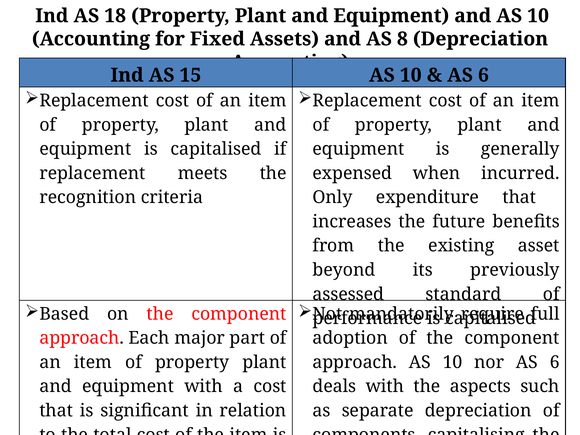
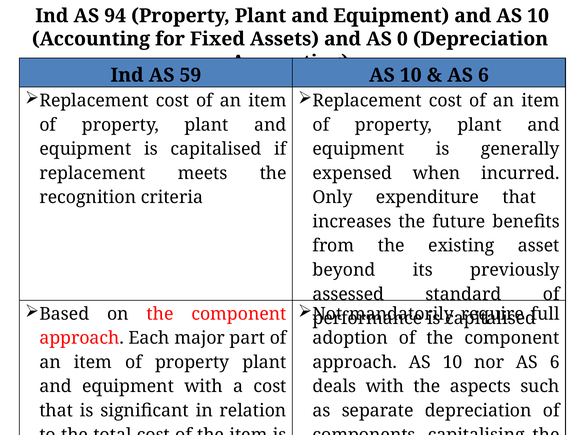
18: 18 -> 94
8: 8 -> 0
15: 15 -> 59
